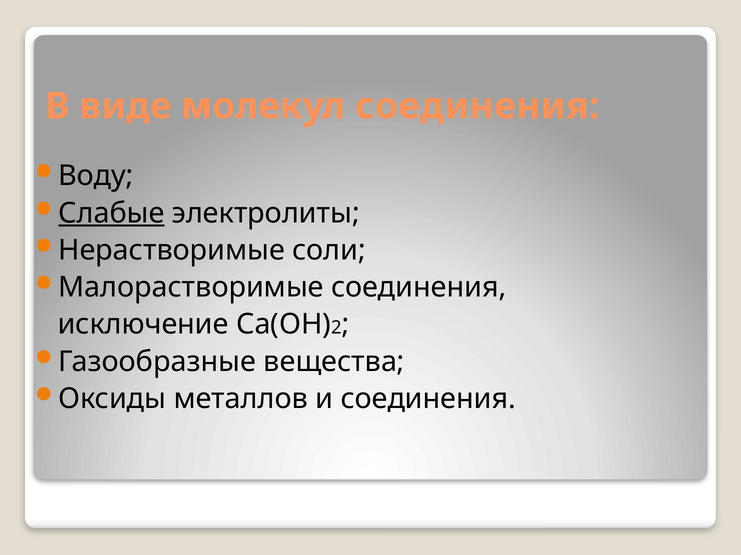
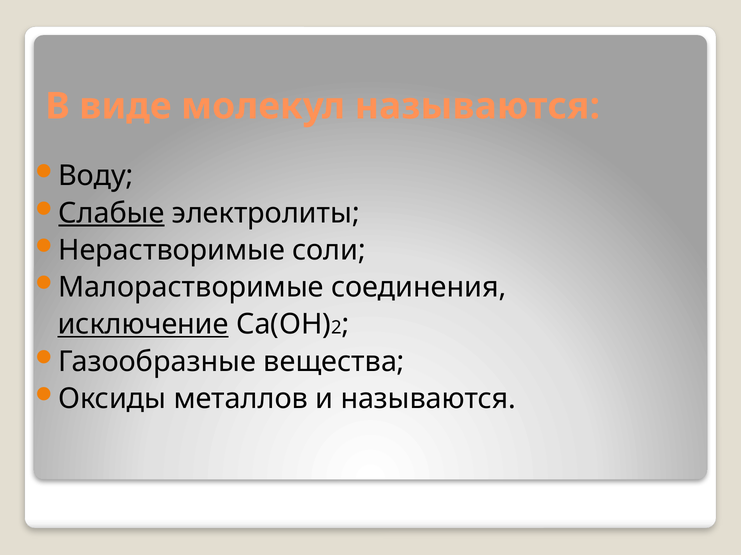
молекул соединения: соединения -> называются
исключение underline: none -> present
и соединения: соединения -> называются
